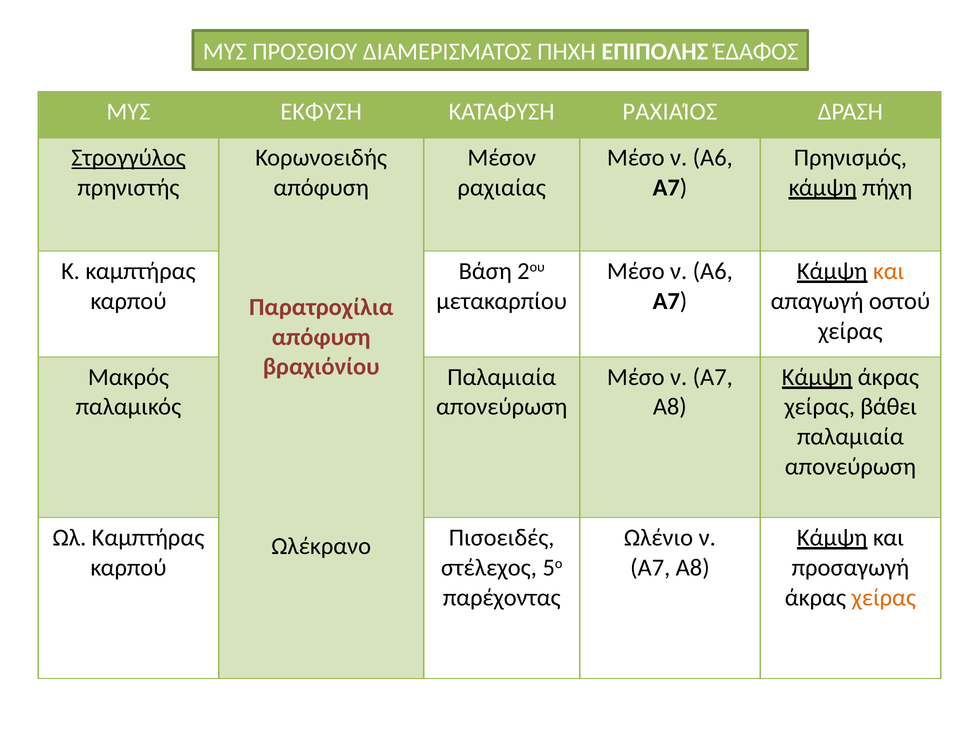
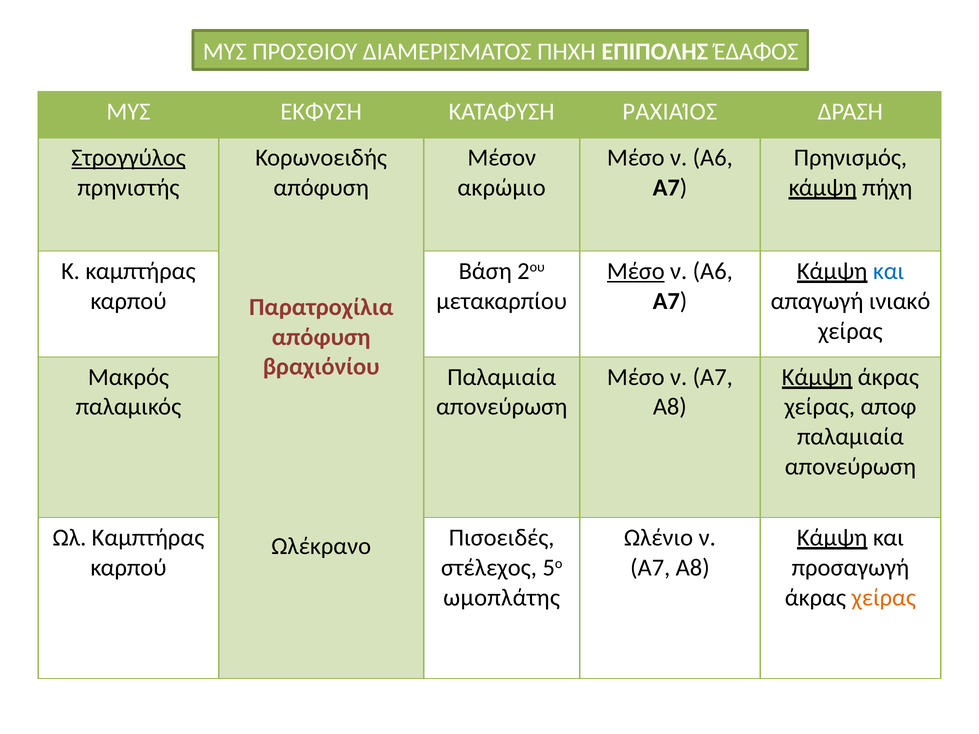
ραχιαίας: ραχιαίας -> ακρώμιο
Μέσο at (636, 271) underline: none -> present
και at (888, 271) colour: orange -> blue
οστού: οστού -> ινιακό
βάθει: βάθει -> αποφ
παρέχοντας: παρέχοντας -> ωμοπλάτης
